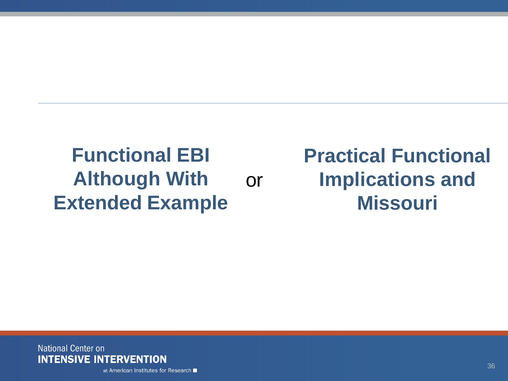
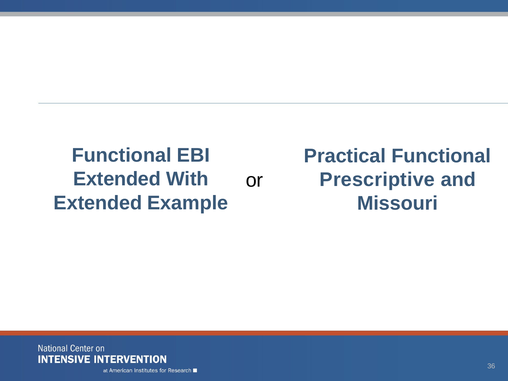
Although at (117, 179): Although -> Extended
Implications: Implications -> Prescriptive
